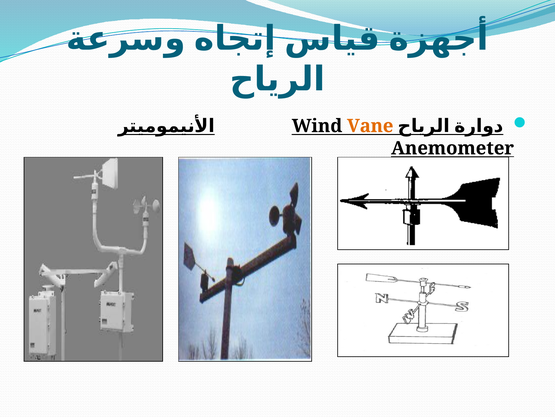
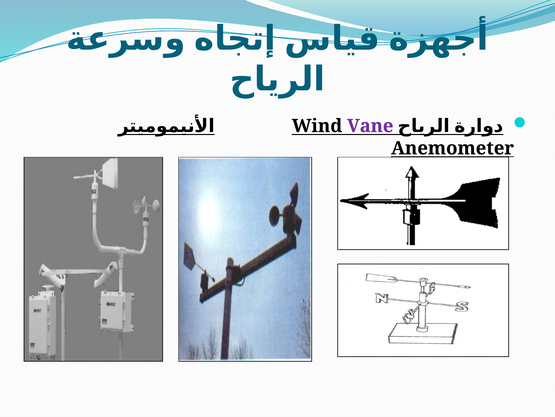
Vane colour: orange -> purple
